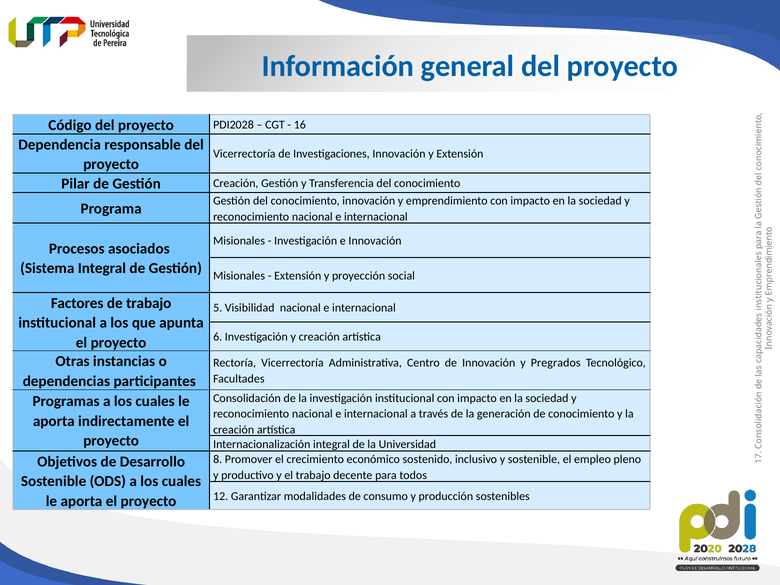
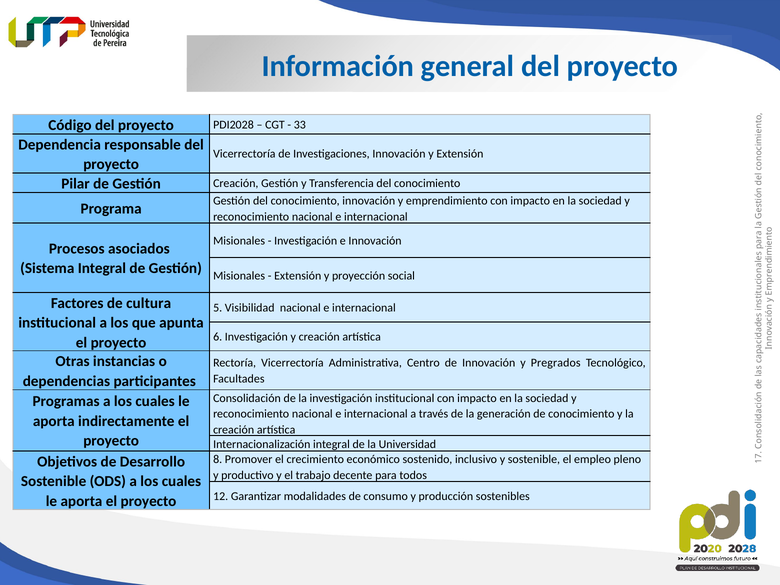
16: 16 -> 33
de trabajo: trabajo -> cultura
